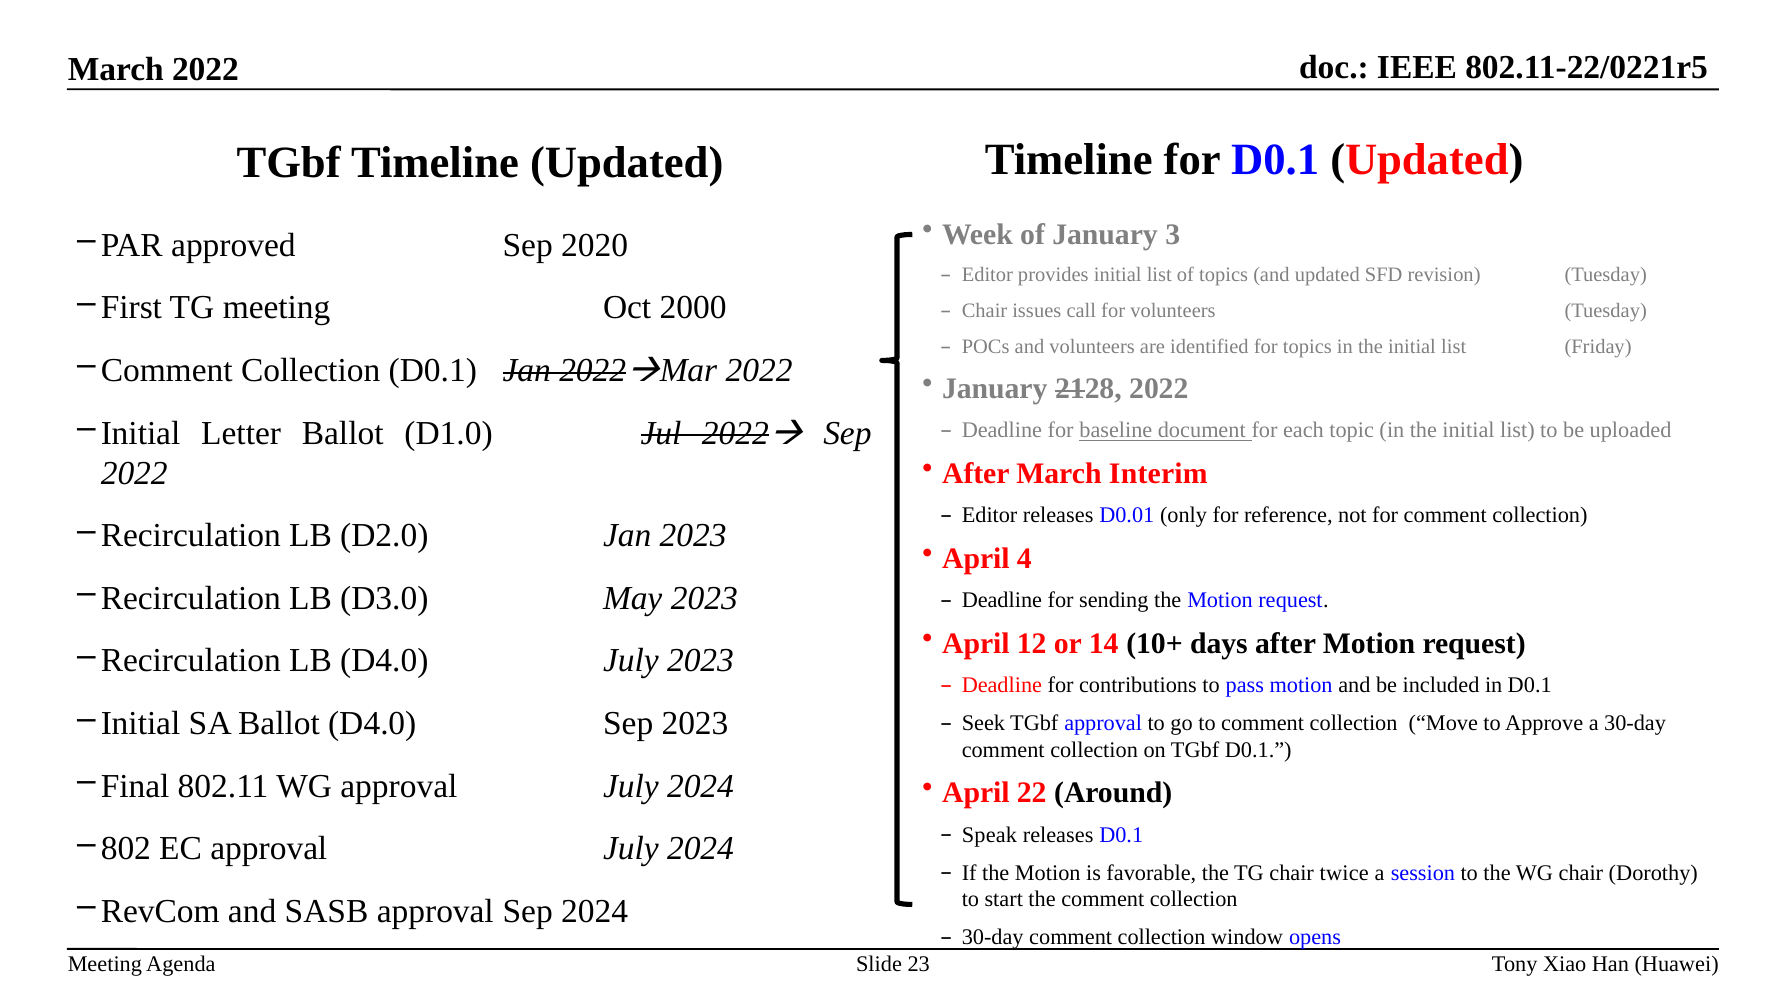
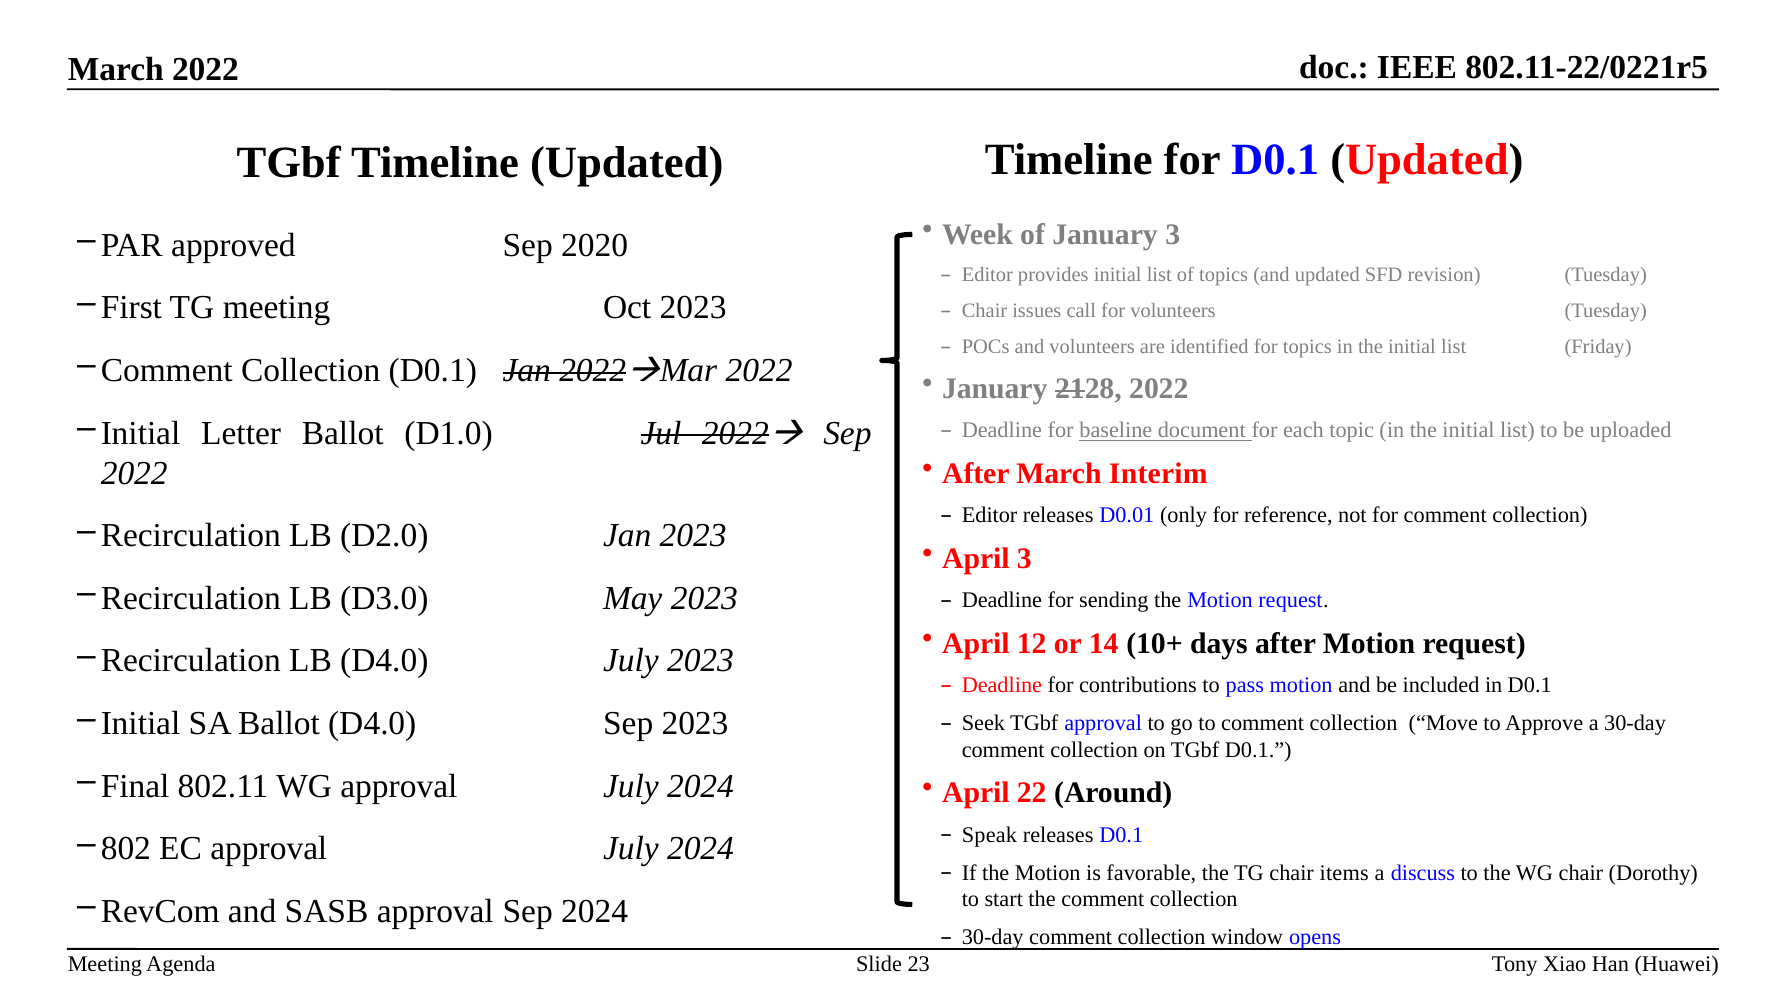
Oct 2000: 2000 -> 2023
April 4: 4 -> 3
twice: twice -> items
session: session -> discuss
